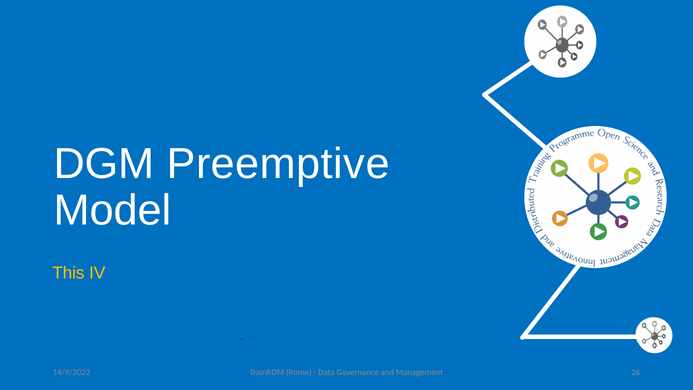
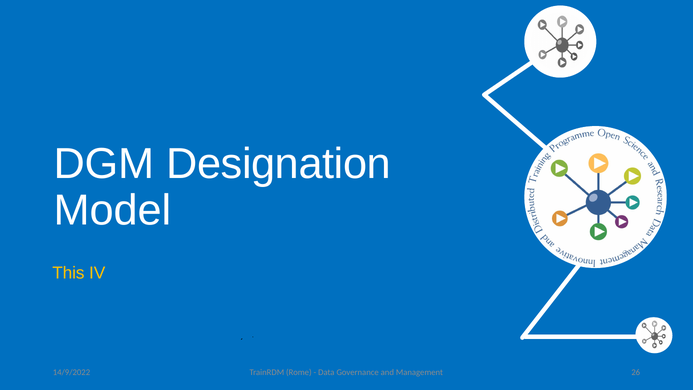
Preemptive: Preemptive -> Designation
